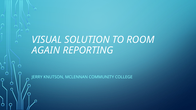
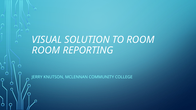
AGAIN at (46, 50): AGAIN -> ROOM
